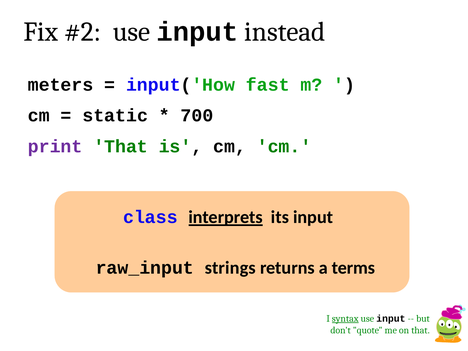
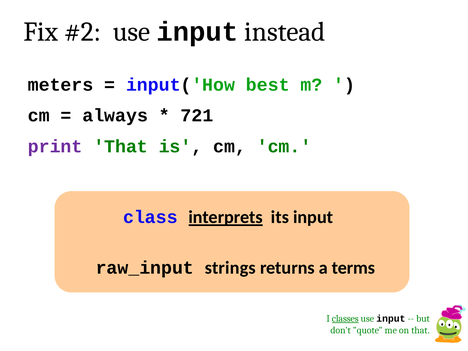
fast: fast -> best
static: static -> always
700: 700 -> 721
syntax: syntax -> classes
